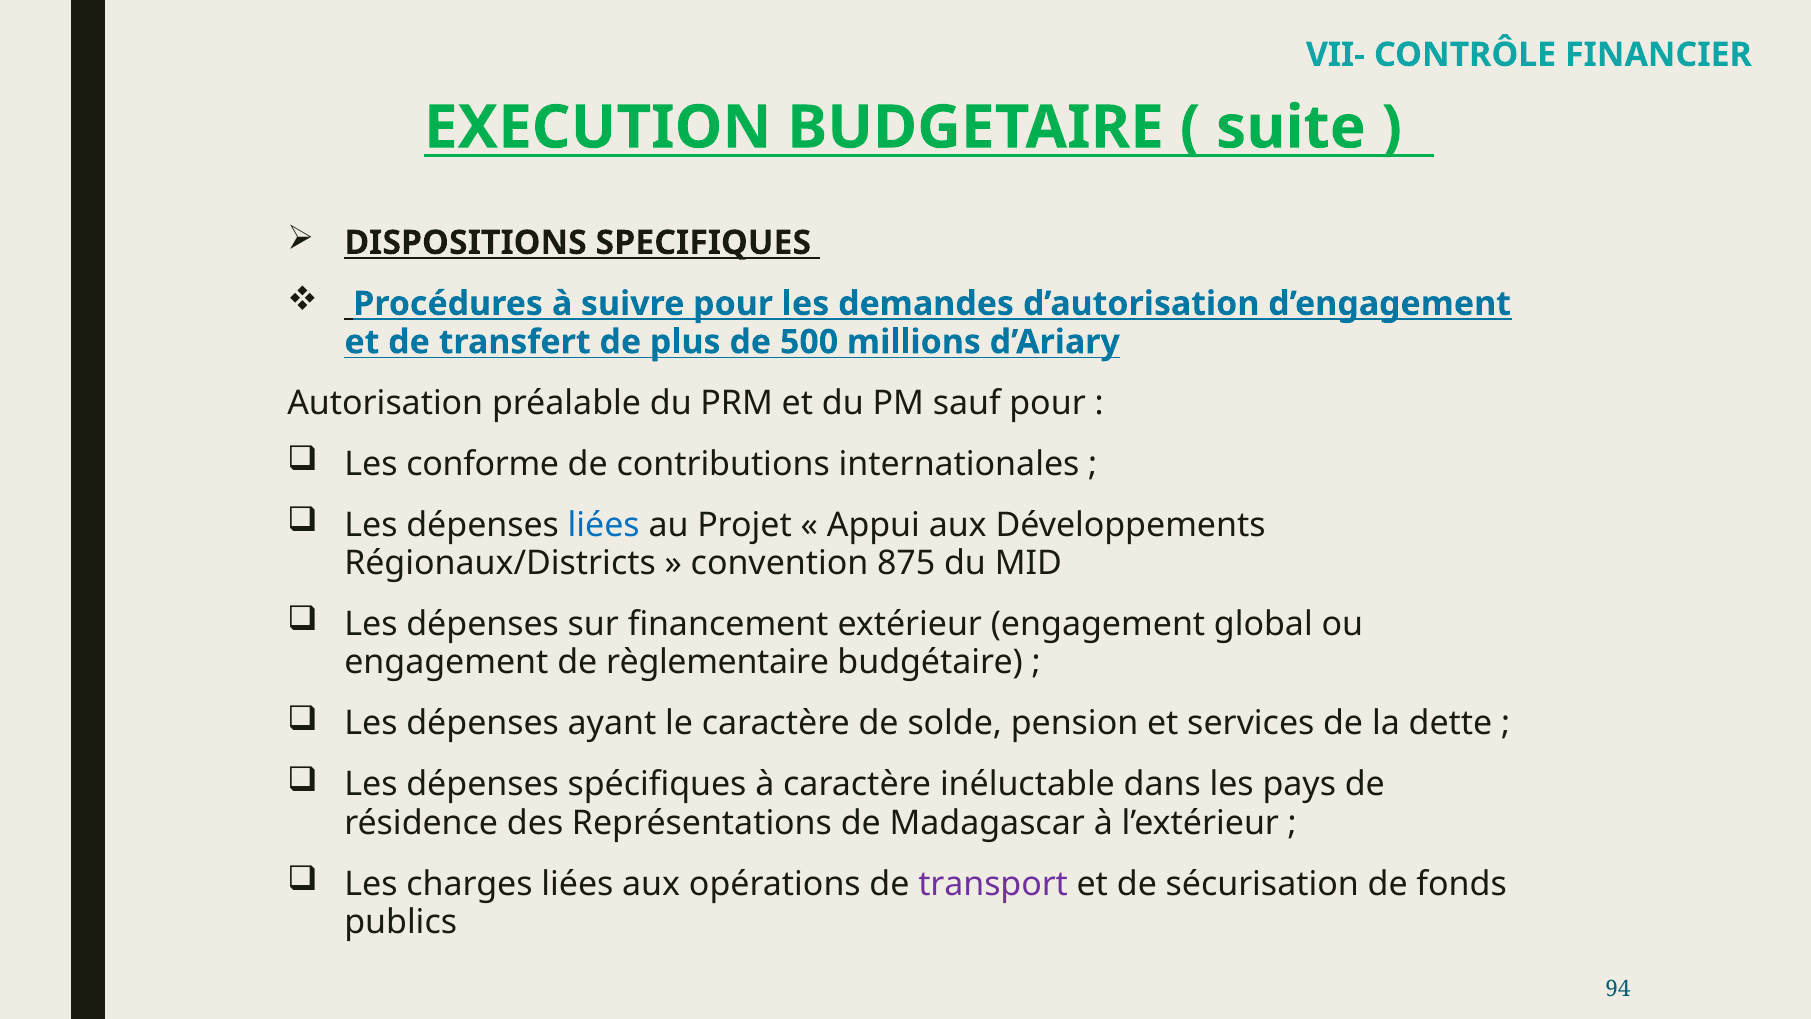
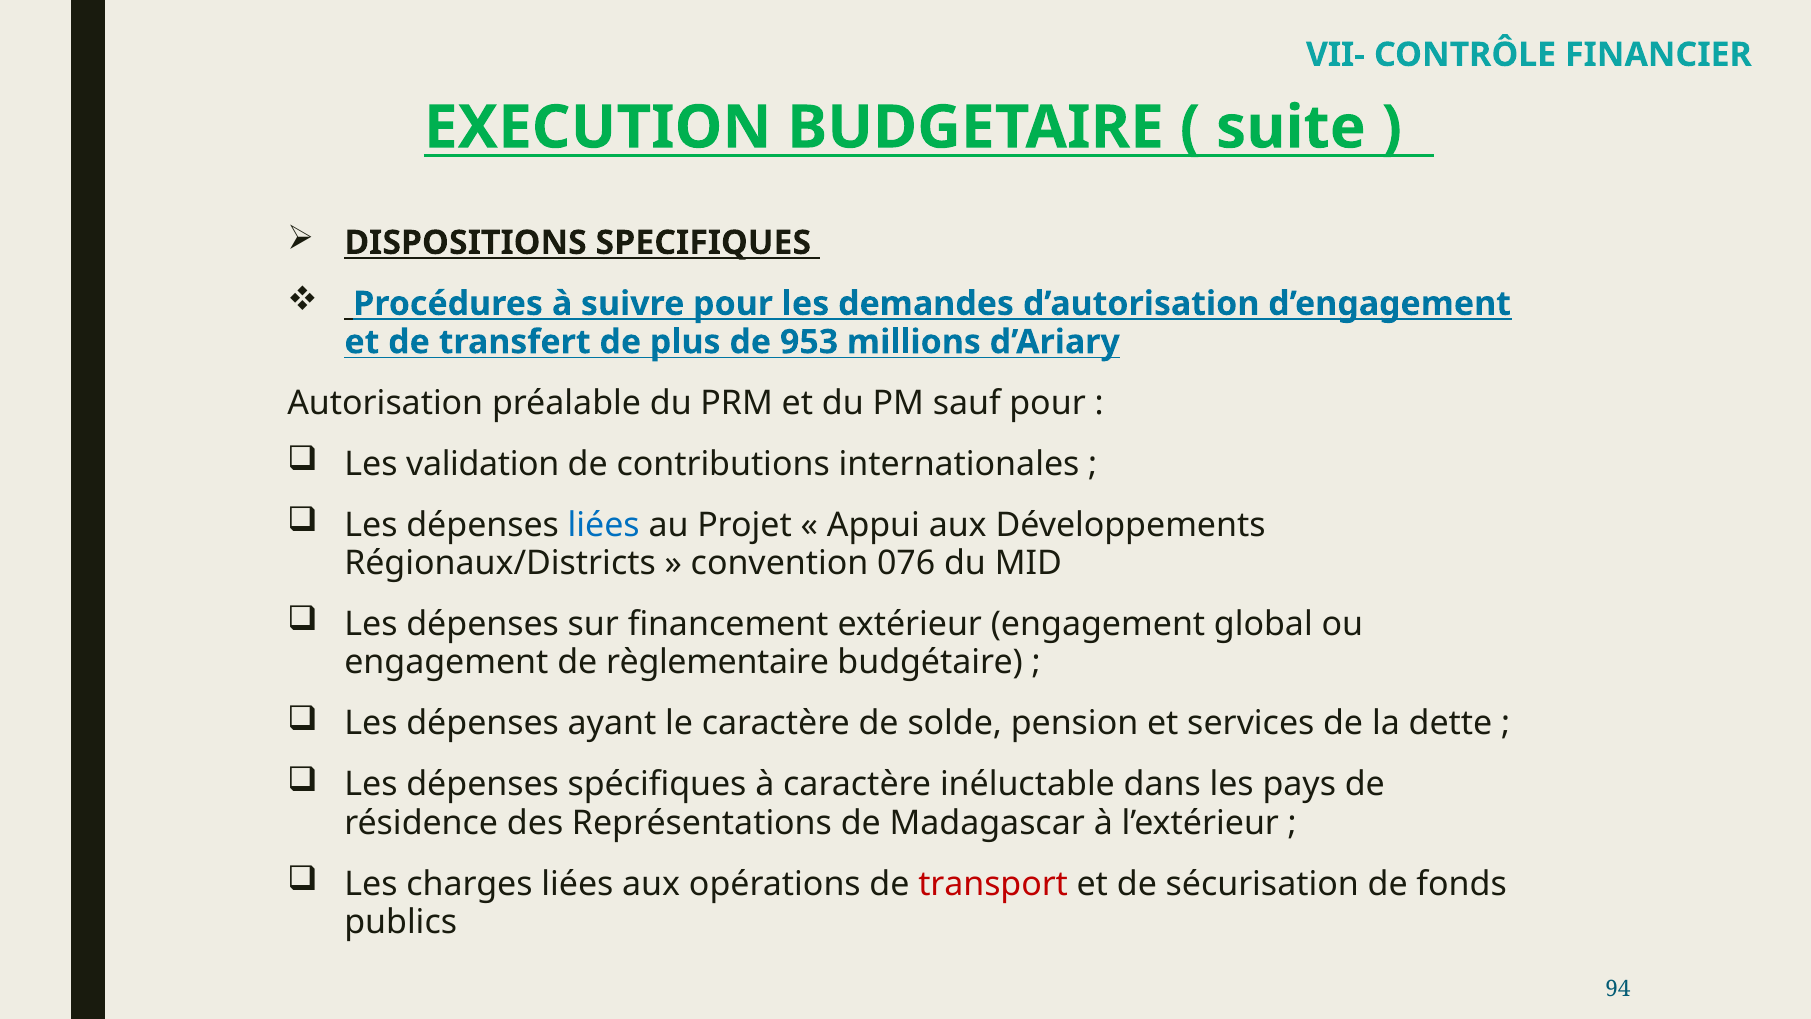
500: 500 -> 953
conforme: conforme -> validation
875: 875 -> 076
transport colour: purple -> red
